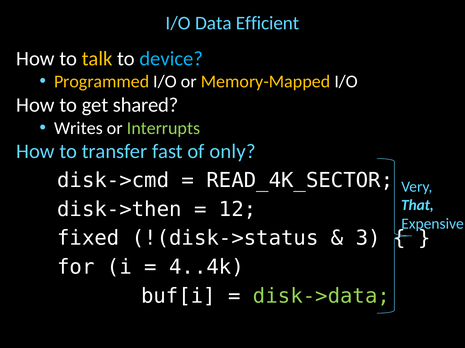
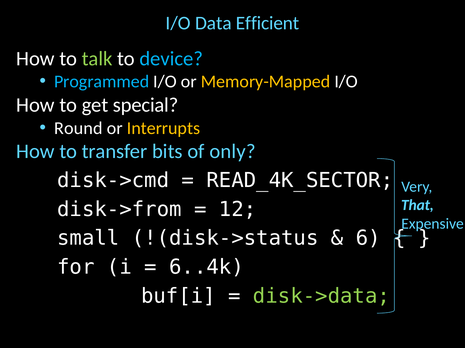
talk colour: yellow -> light green
Programmed colour: yellow -> light blue
shared: shared -> special
Writes: Writes -> Round
Interrupts colour: light green -> yellow
fast: fast -> bits
disk->then: disk->then -> disk->from
fixed: fixed -> small
3: 3 -> 6
4..4k: 4..4k -> 6..4k
